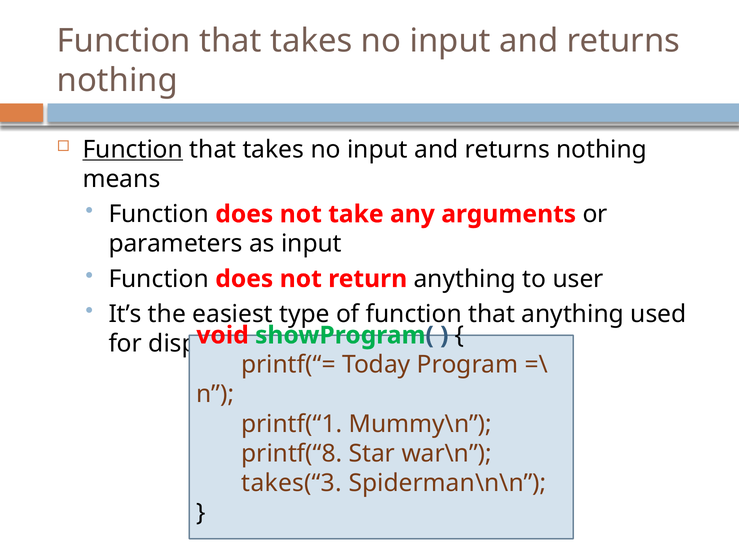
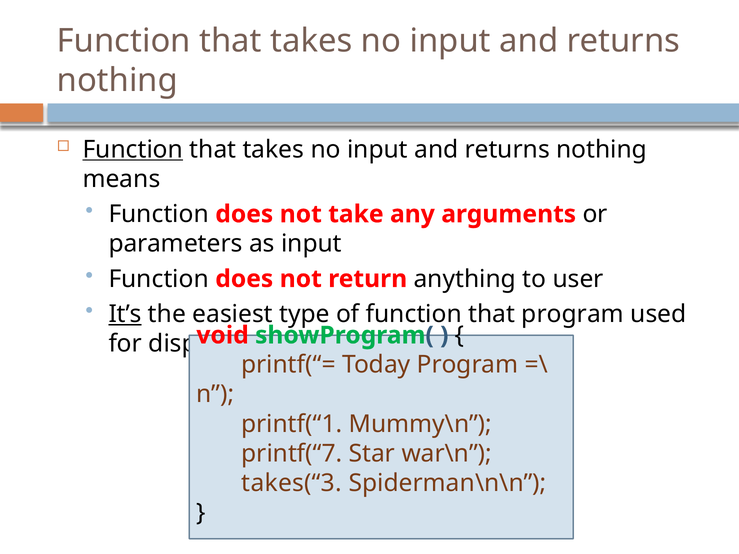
It’s underline: none -> present
that anything: anything -> program
printf(“8: printf(“8 -> printf(“7
